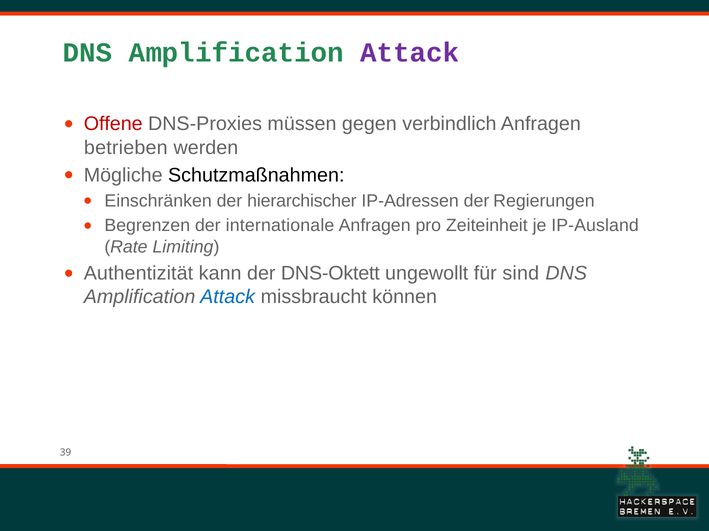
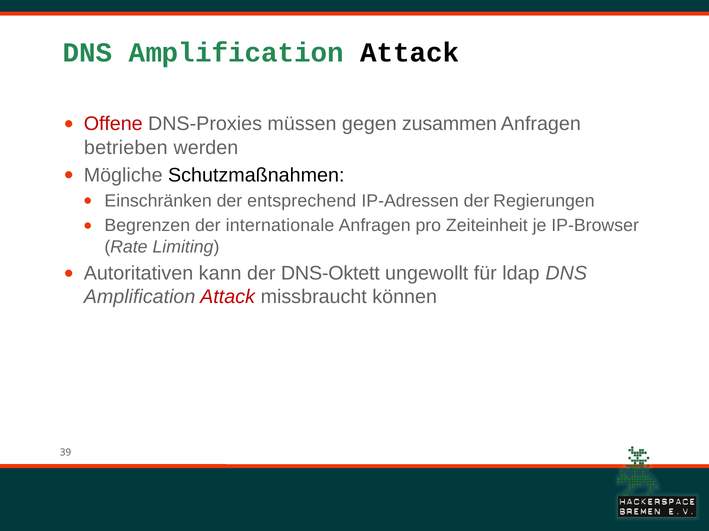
Attack at (410, 53) colour: purple -> black
verbindlich: verbindlich -> zusammen
hierarchischer: hierarchischer -> entsprechend
IP-Ausland: IP-Ausland -> IP-Browser
Authentizität: Authentizität -> Autoritativen
sind: sind -> ldap
Attack at (228, 297) colour: blue -> red
